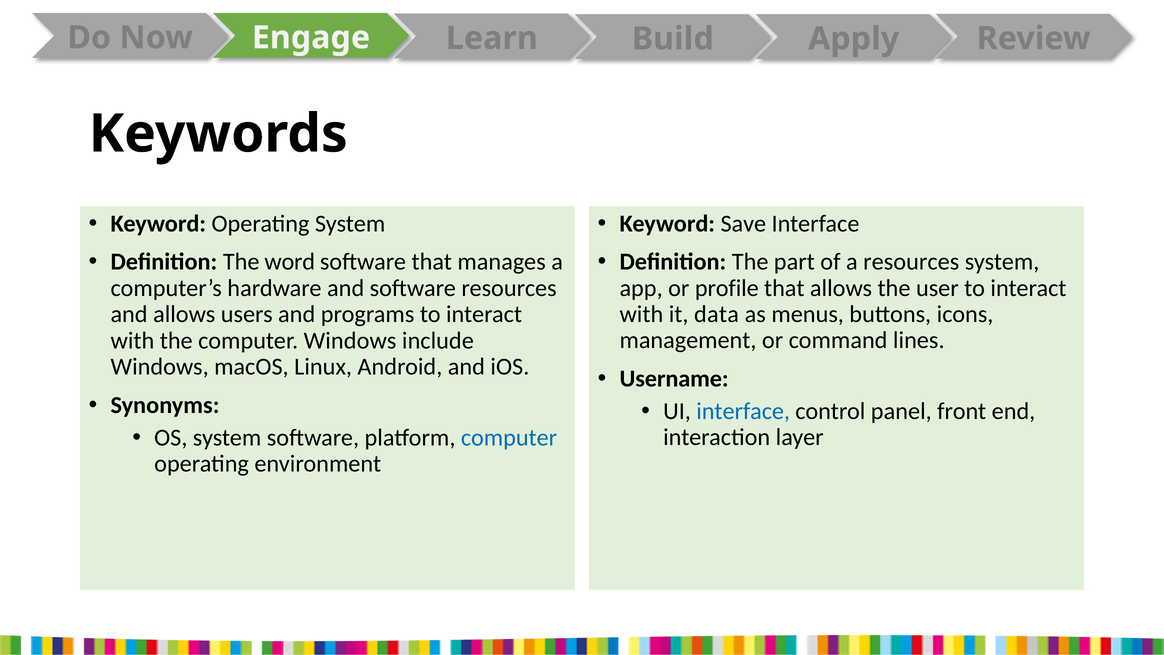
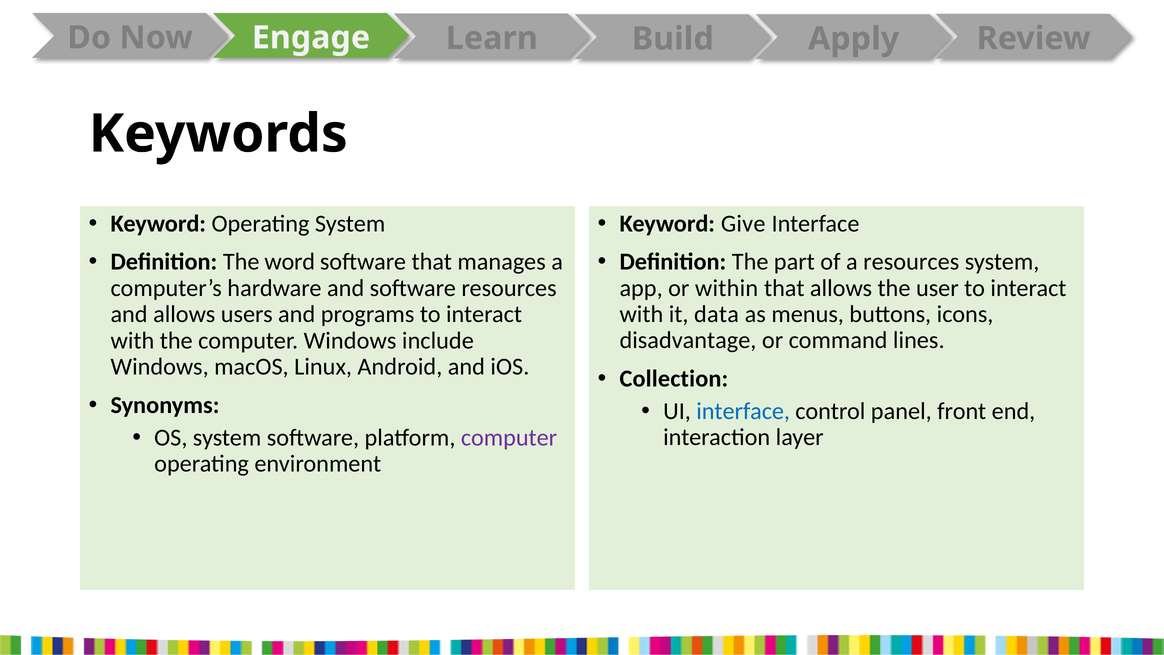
Save: Save -> Give
profile: profile -> within
management: management -> disadvantage
Username: Username -> Collection
computer at (509, 437) colour: blue -> purple
